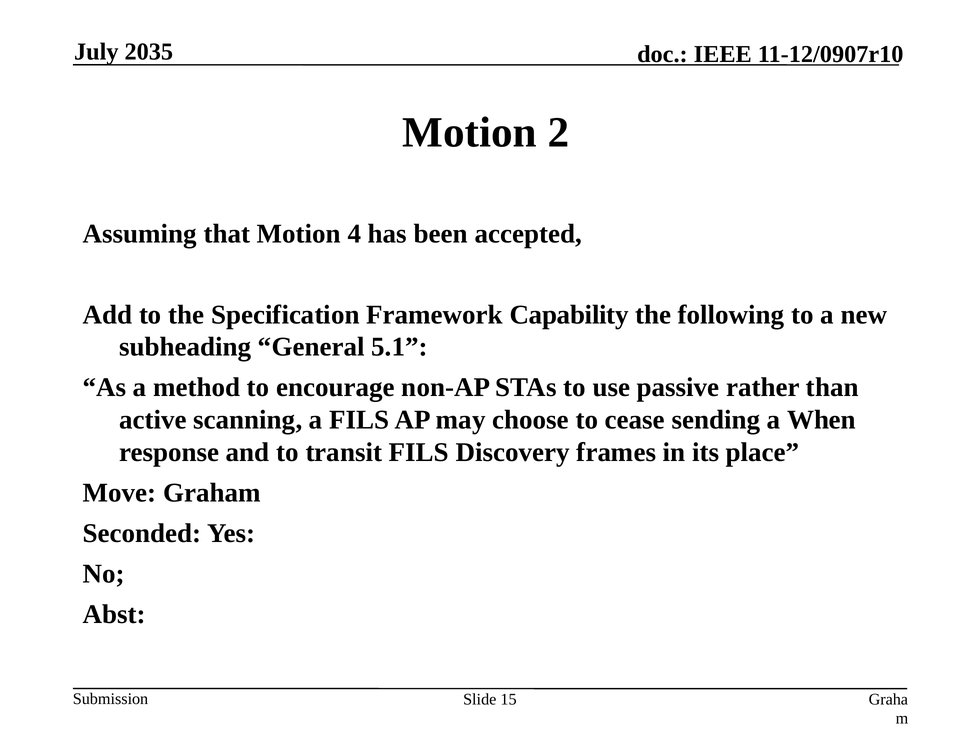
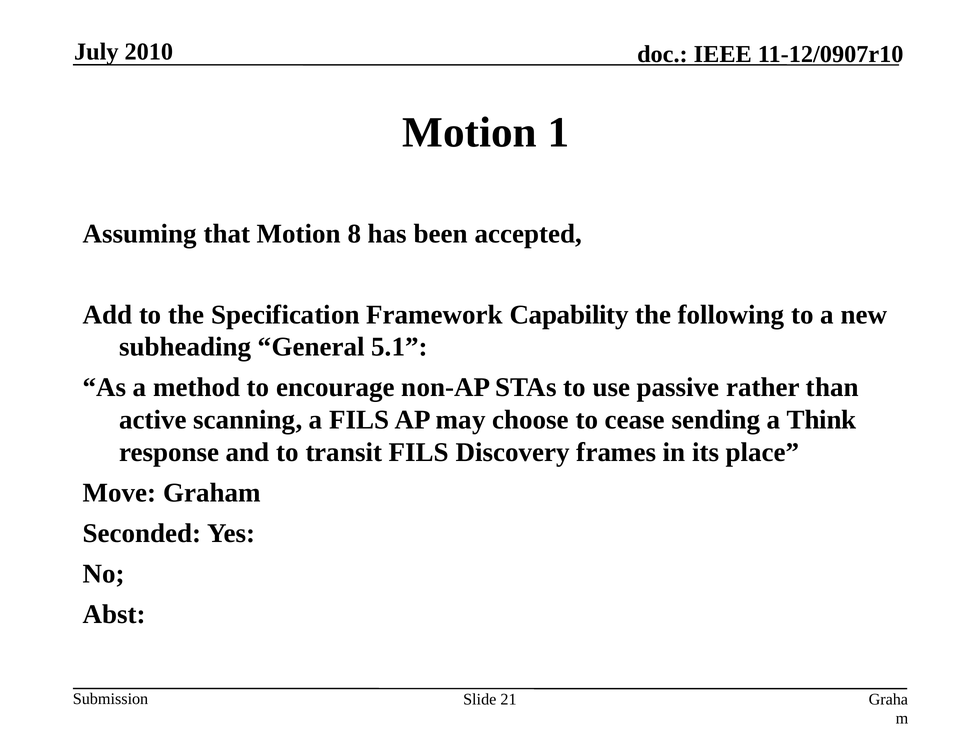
2035: 2035 -> 2010
2: 2 -> 1
4: 4 -> 8
When: When -> Think
15: 15 -> 21
